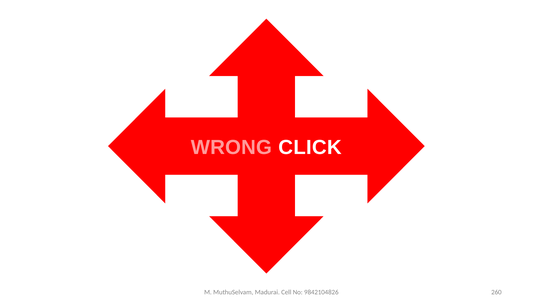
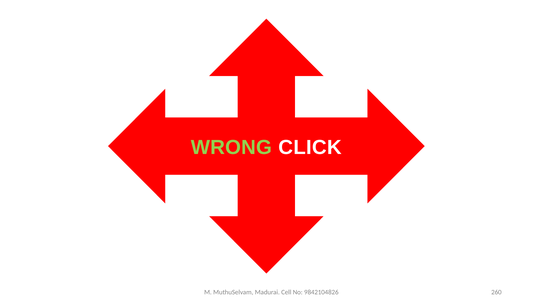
WRONG colour: pink -> light green
